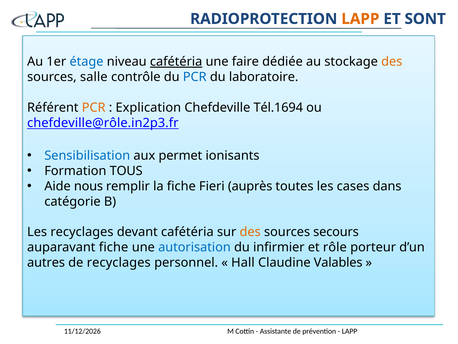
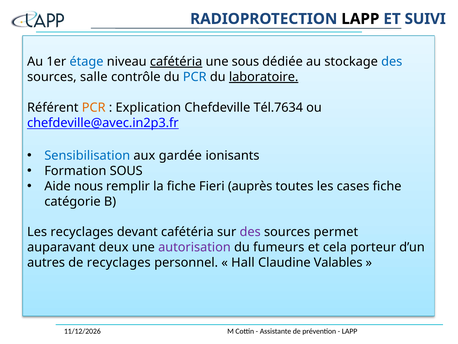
LAPP at (360, 19) colour: orange -> black
SONT: SONT -> SUIVI
une faire: faire -> sous
des at (392, 62) colour: orange -> blue
laboratoire underline: none -> present
Tél.1694: Tél.1694 -> Tél.7634
chefdeville@rôle.in2p3.fr: chefdeville@rôle.in2p3.fr -> chefdeville@avec.in2p3.fr
permet: permet -> gardée
Formation TOUS: TOUS -> SOUS
cases dans: dans -> fiche
des at (250, 232) colour: orange -> purple
secours: secours -> permet
auparavant fiche: fiche -> deux
autorisation colour: blue -> purple
infirmier: infirmier -> fumeurs
rôle: rôle -> cela
